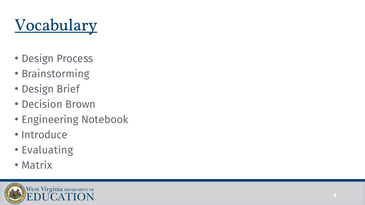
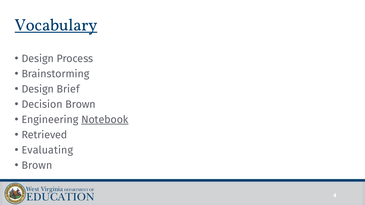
Notebook underline: none -> present
Introduce: Introduce -> Retrieved
Matrix at (37, 166): Matrix -> Brown
